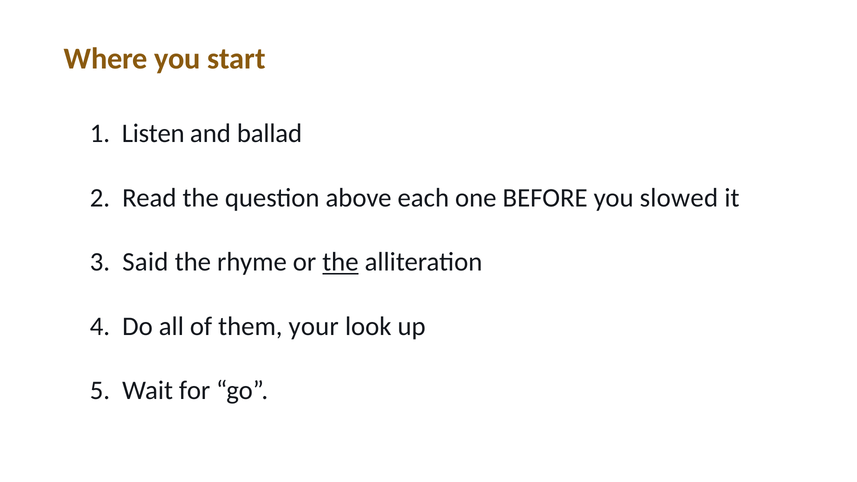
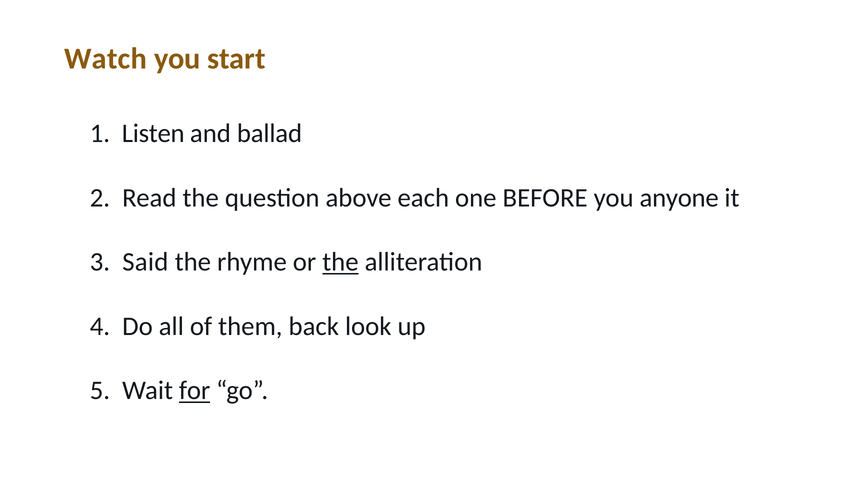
Where: Where -> Watch
slowed: slowed -> anyone
your: your -> back
for underline: none -> present
